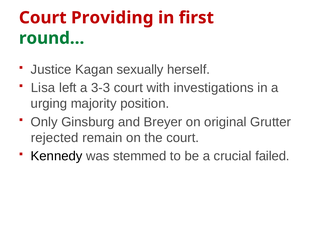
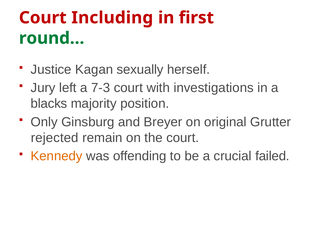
Providing: Providing -> Including
Lisa: Lisa -> Jury
3-3: 3-3 -> 7-3
urging: urging -> blacks
Kennedy colour: black -> orange
stemmed: stemmed -> offending
